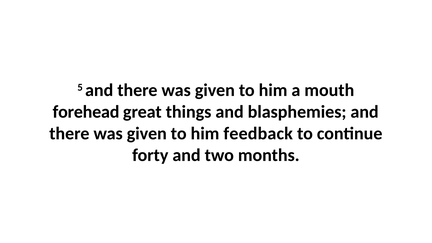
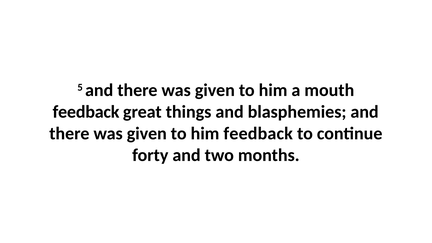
forehead at (86, 112): forehead -> feedback
